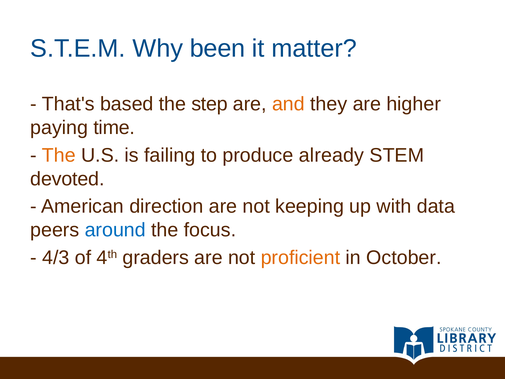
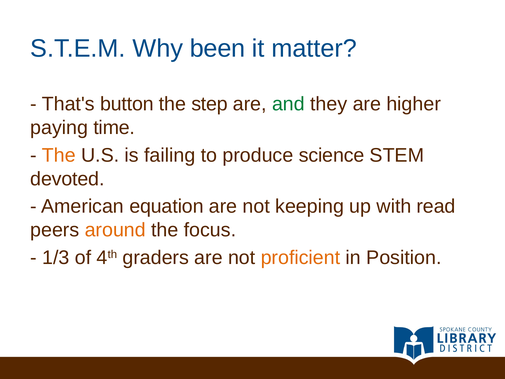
based: based -> button
and colour: orange -> green
already: already -> science
direction: direction -> equation
data: data -> read
around colour: blue -> orange
4/3: 4/3 -> 1/3
October: October -> Position
